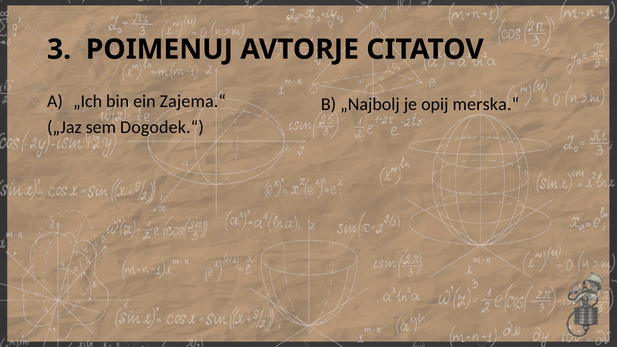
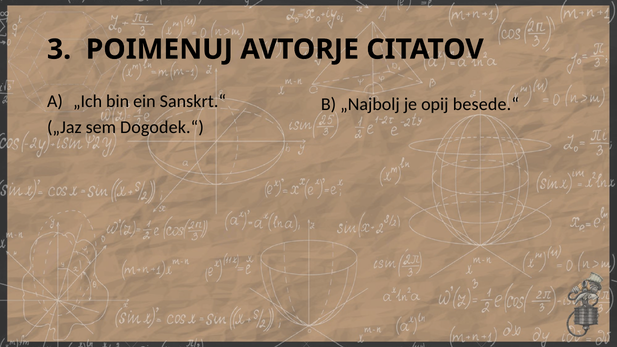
Zajema.“: Zajema.“ -> Sanskrt.“
merska.“: merska.“ -> besede.“
